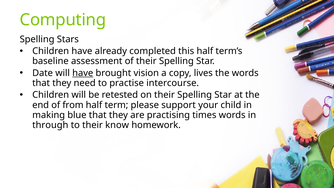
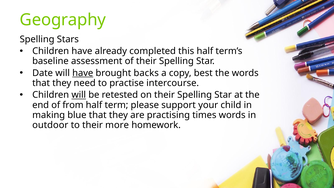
Computing: Computing -> Geography
vision: vision -> backs
lives: lives -> best
will at (79, 95) underline: none -> present
through: through -> outdoor
know: know -> more
